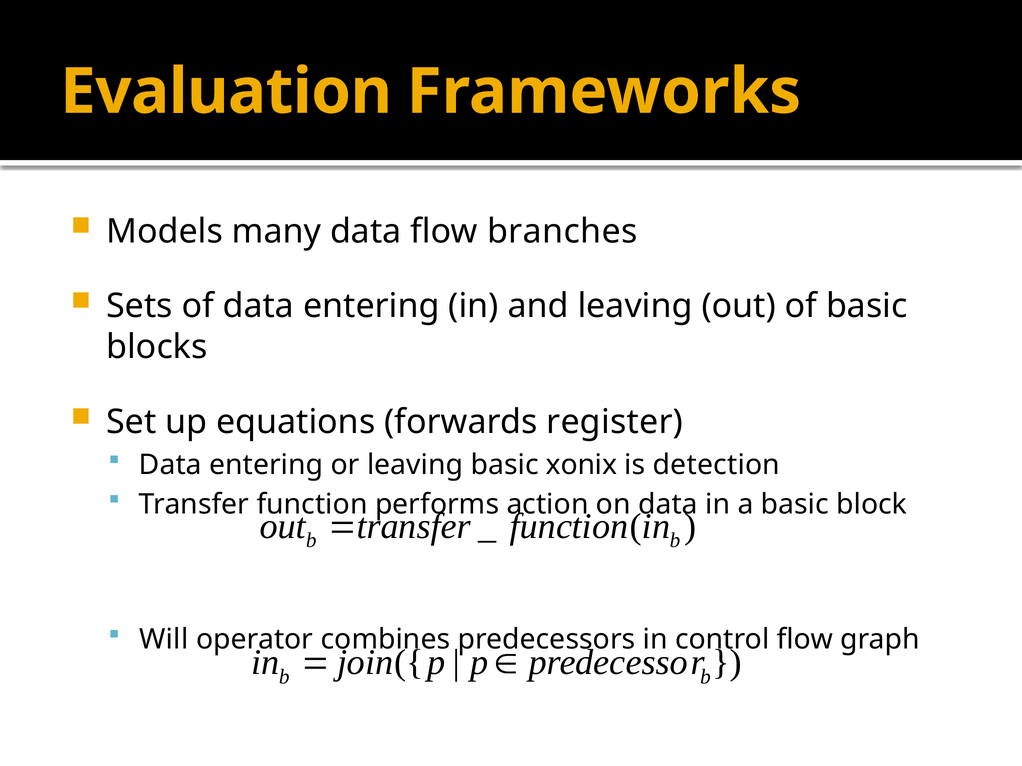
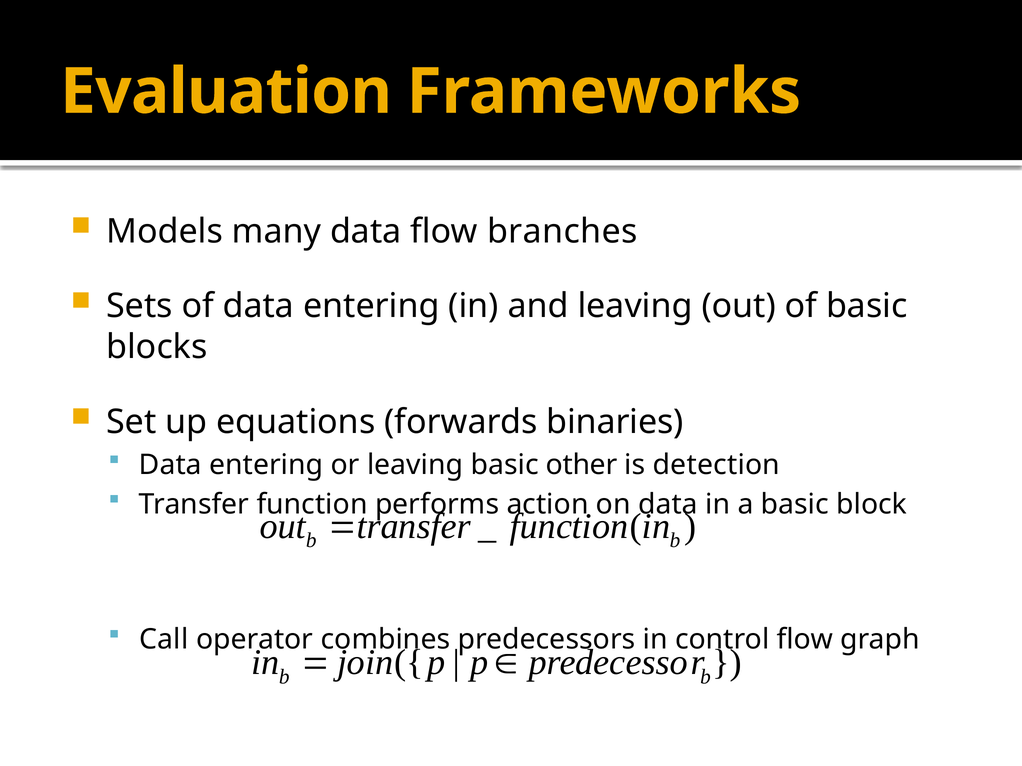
register: register -> binaries
xonix: xonix -> other
Will: Will -> Call
